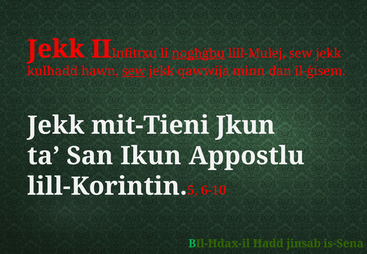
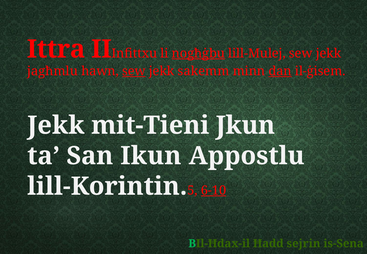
Jekk at (56, 49): Jekk -> Ittra
kulħadd: kulħadd -> jagħmlu
qawwija: qawwija -> sakemm
dan underline: none -> present
6-10 underline: none -> present
jinsab: jinsab -> sejrin
